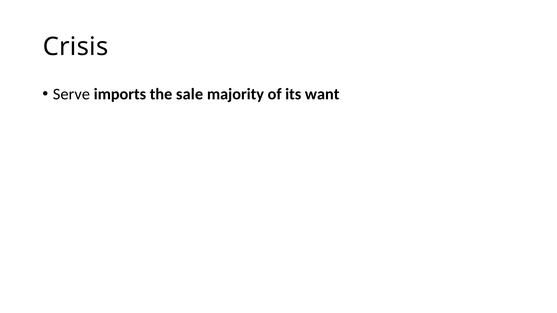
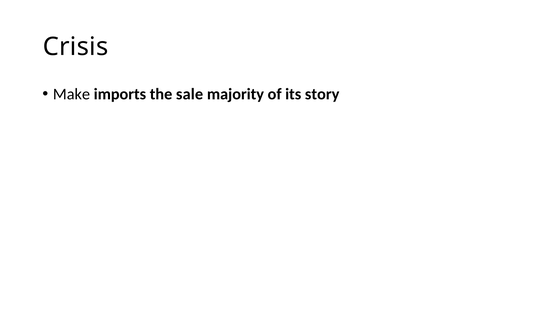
Serve: Serve -> Make
want: want -> story
